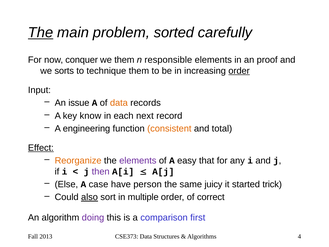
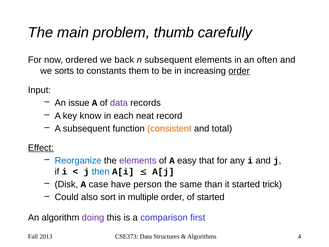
The at (41, 33) underline: present -> none
sorted: sorted -> thumb
conquer: conquer -> ordered
we them: them -> back
n responsible: responsible -> subsequent
proof: proof -> often
technique: technique -> constants
data at (119, 103) colour: orange -> purple
next: next -> neat
A engineering: engineering -> subsequent
Reorganize colour: orange -> blue
then colour: purple -> blue
Else: Else -> Disk
juicy: juicy -> than
also underline: present -> none
of correct: correct -> started
